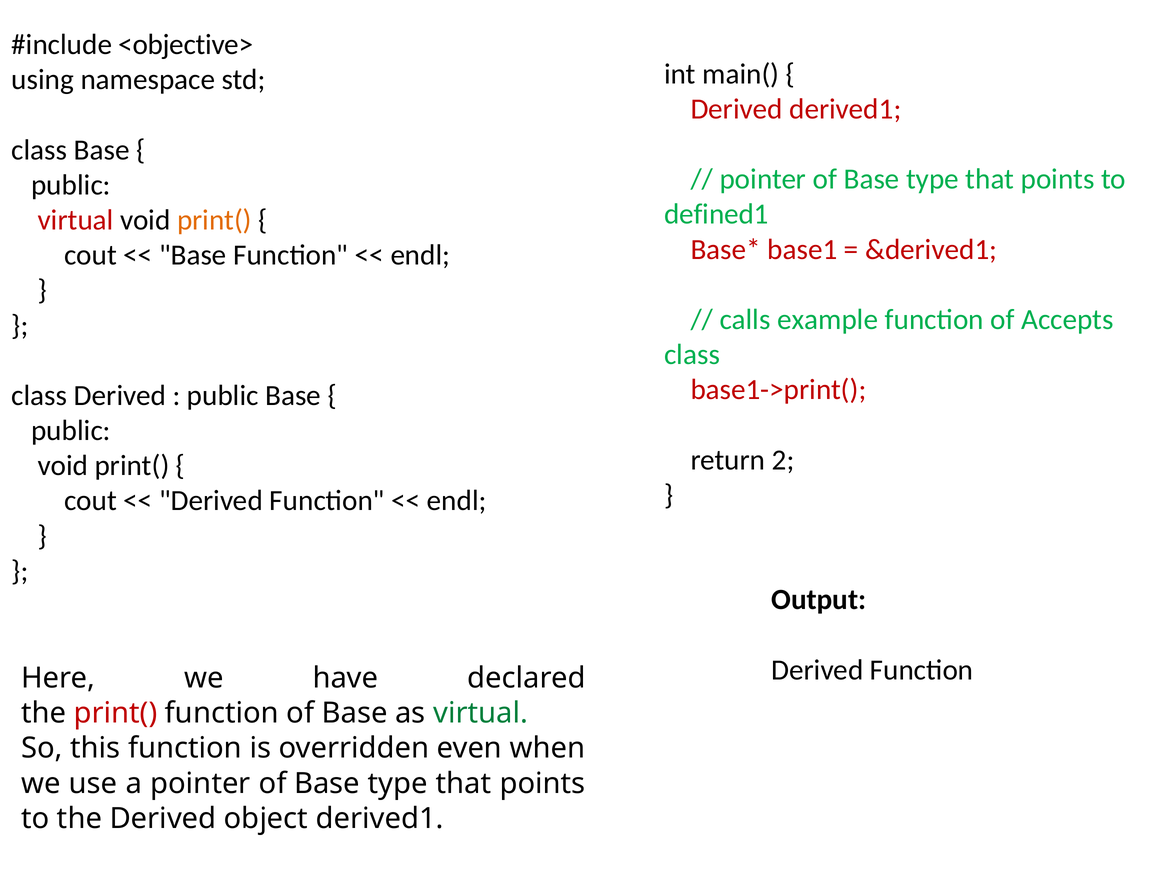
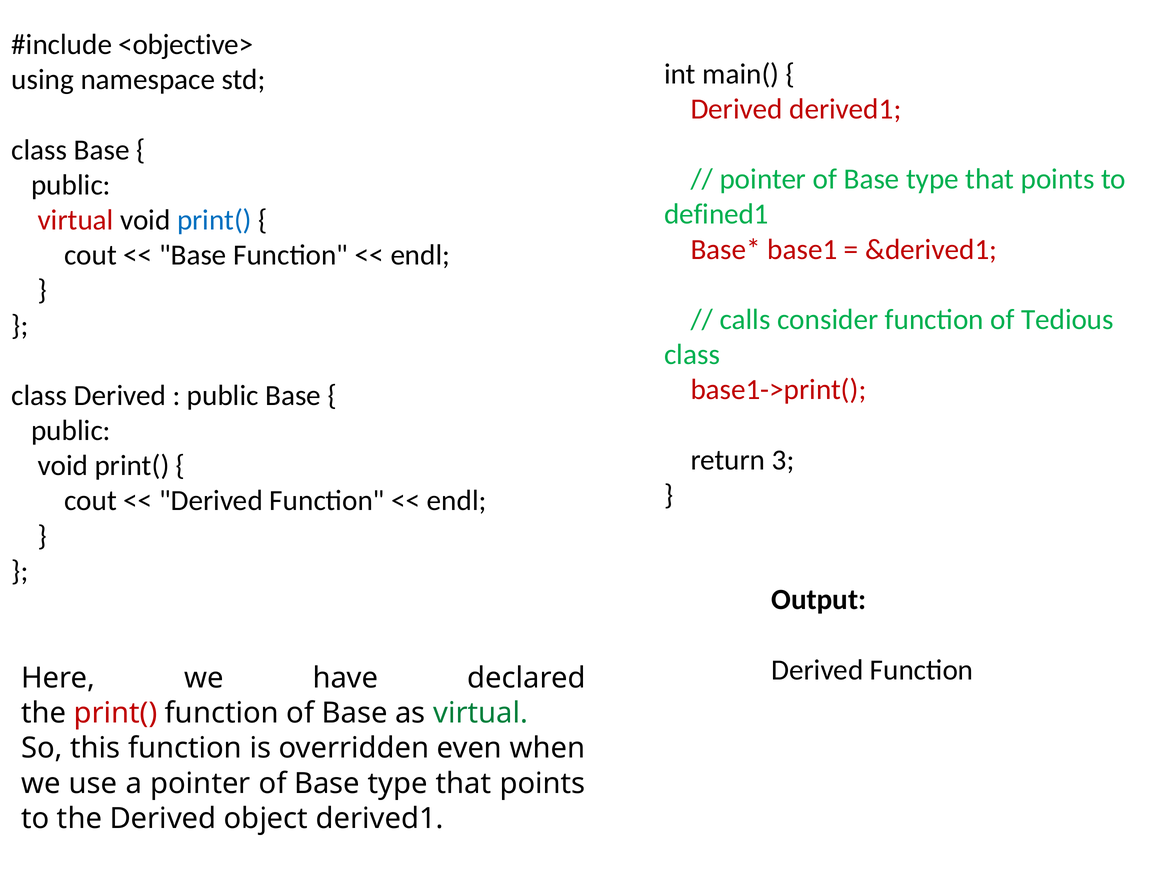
print( at (214, 220) colour: orange -> blue
example: example -> consider
Accepts: Accepts -> Tedious
2: 2 -> 3
